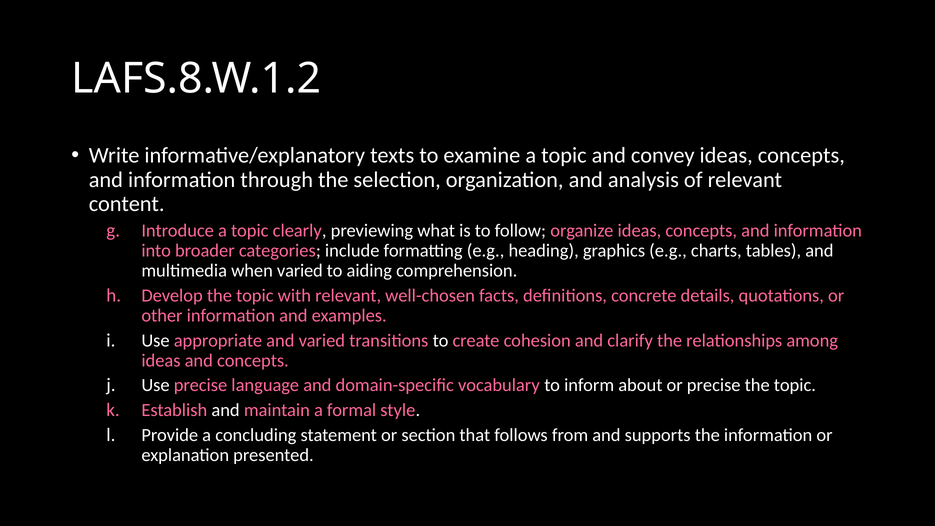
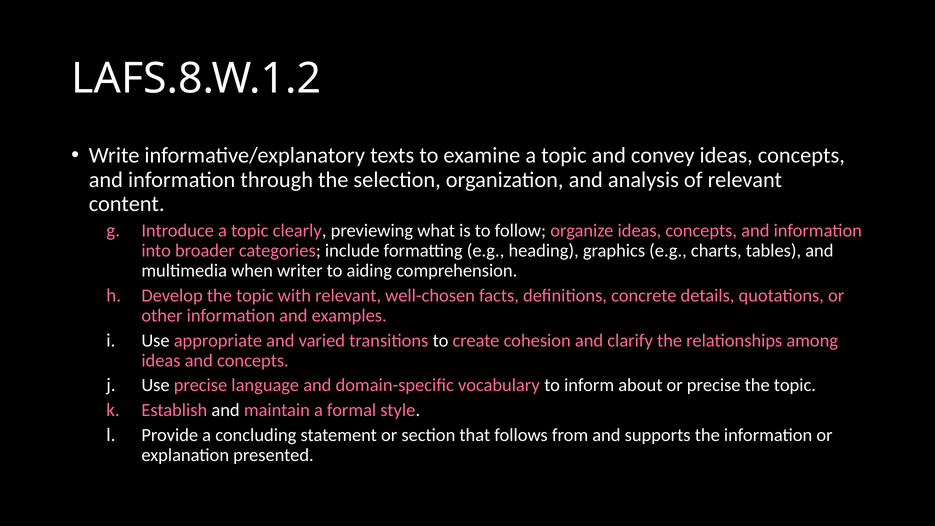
when varied: varied -> writer
